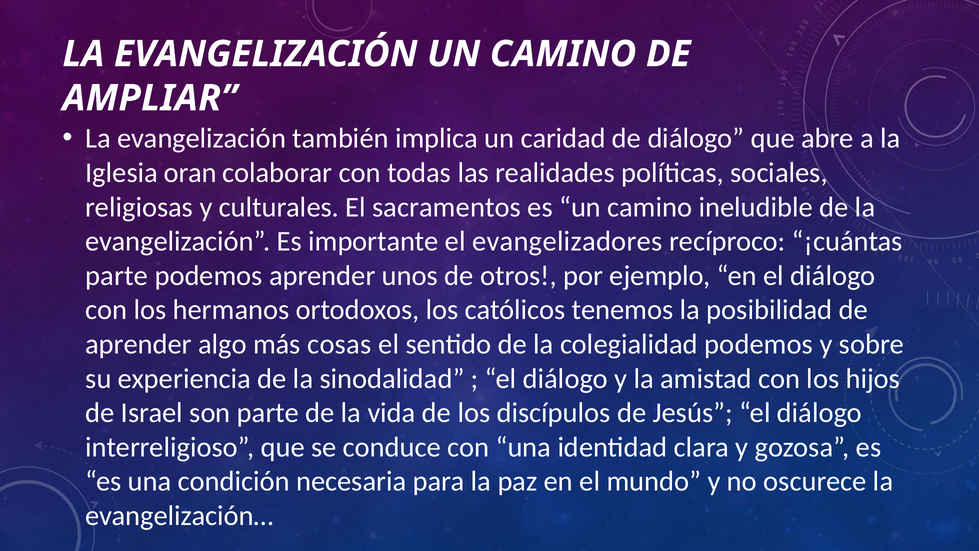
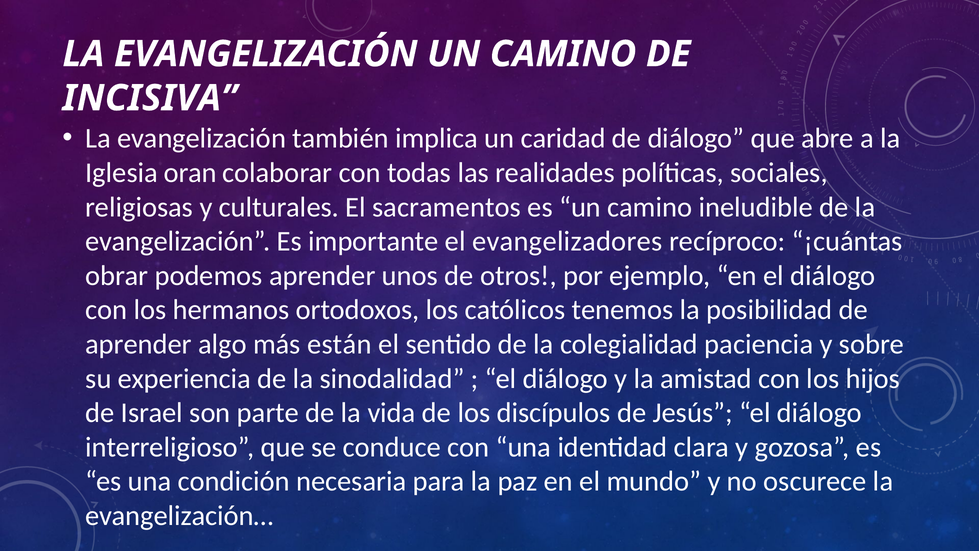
AMPLIAR: AMPLIAR -> INCISIVA
parte at (117, 276): parte -> obrar
cosas: cosas -> están
colegialidad podemos: podemos -> paciencia
